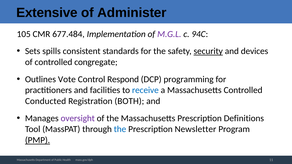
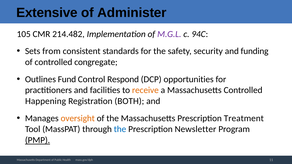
677.484: 677.484 -> 214.482
spills: spills -> from
security underline: present -> none
devices: devices -> funding
Vote: Vote -> Fund
programming: programming -> opportunities
receive colour: blue -> orange
Conducted: Conducted -> Happening
oversight colour: purple -> orange
Definitions: Definitions -> Treatment
